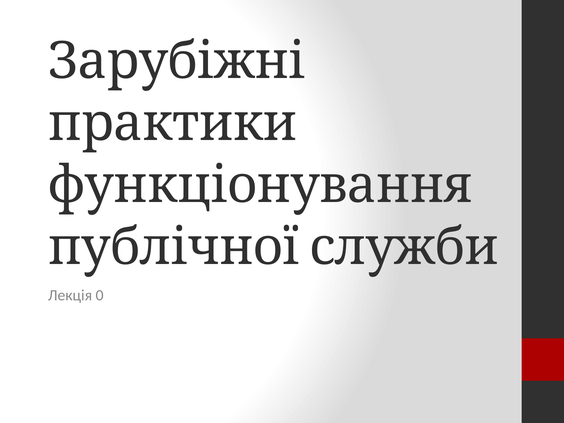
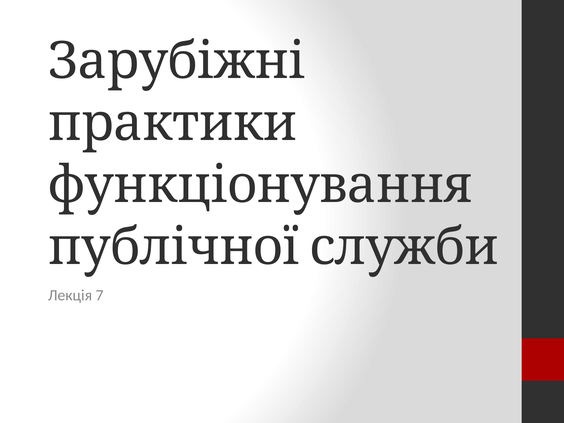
0: 0 -> 7
